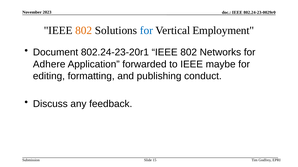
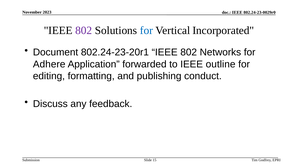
802 at (84, 31) colour: orange -> purple
Employment: Employment -> Incorporated
maybe: maybe -> outline
